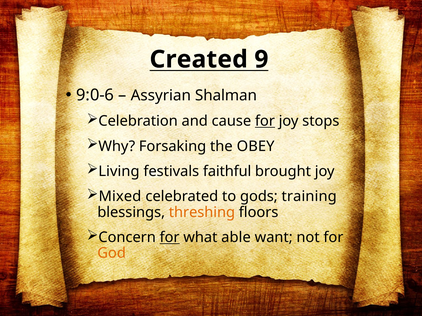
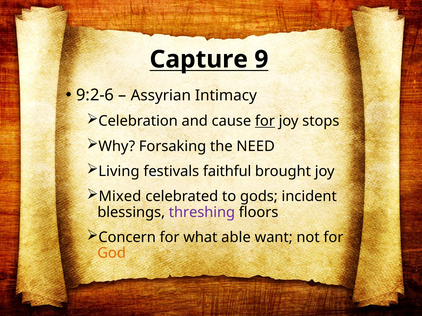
Created: Created -> Capture
9:0-6: 9:0-6 -> 9:2-6
Shalman: Shalman -> Intimacy
OBEY: OBEY -> NEED
training: training -> incident
threshing colour: orange -> purple
for at (170, 238) underline: present -> none
